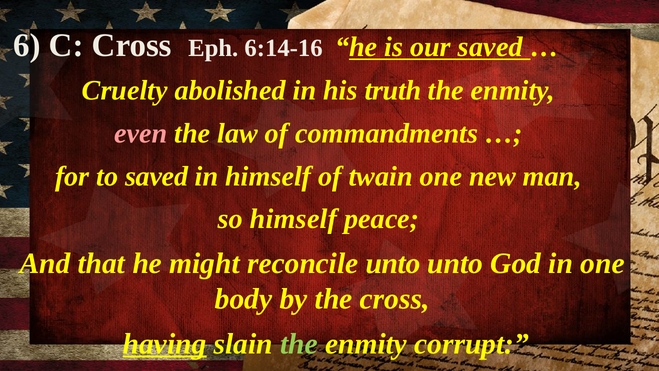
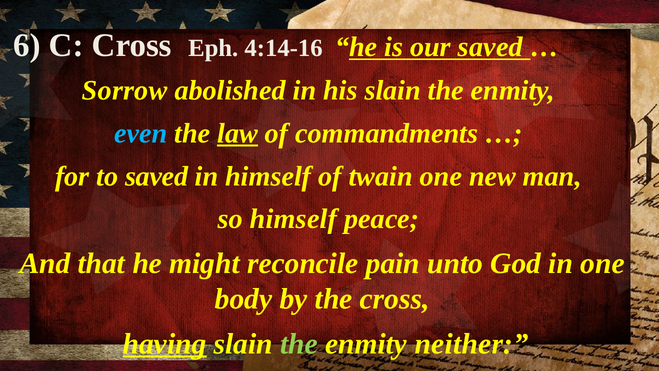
6:14-16: 6:14-16 -> 4:14-16
Cruelty: Cruelty -> Sorrow
his truth: truth -> slain
even colour: pink -> light blue
law underline: none -> present
reconcile unto: unto -> pain
corrupt: corrupt -> neither
